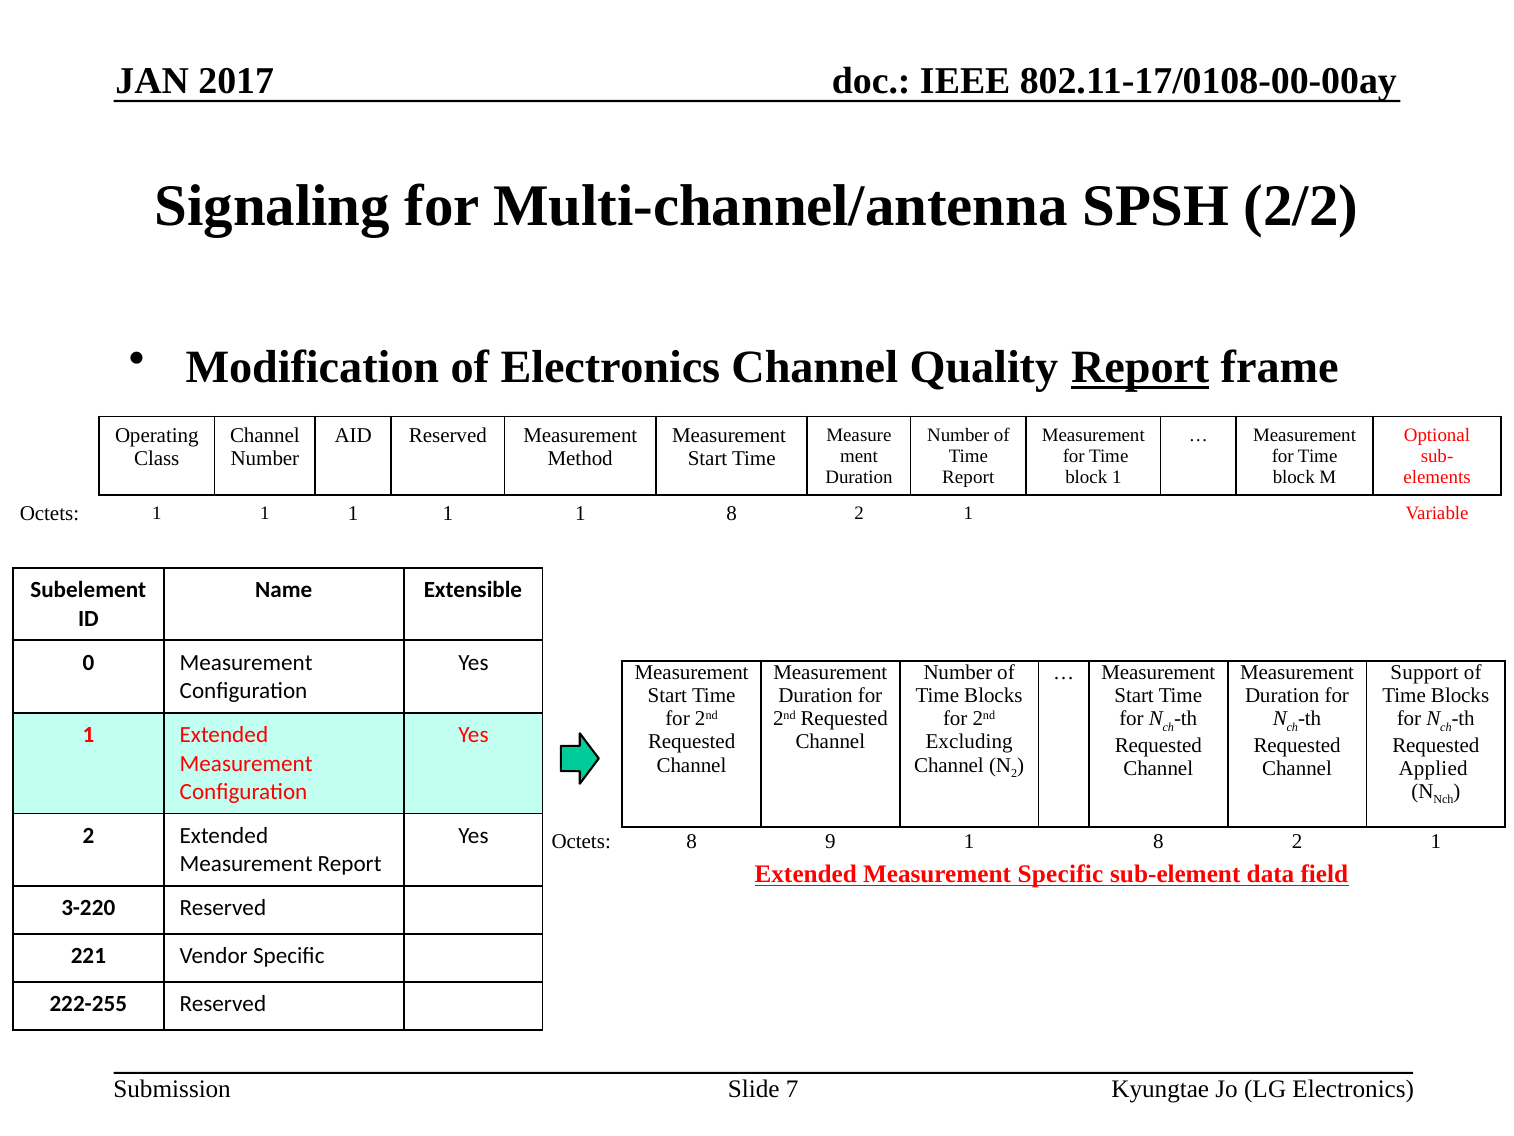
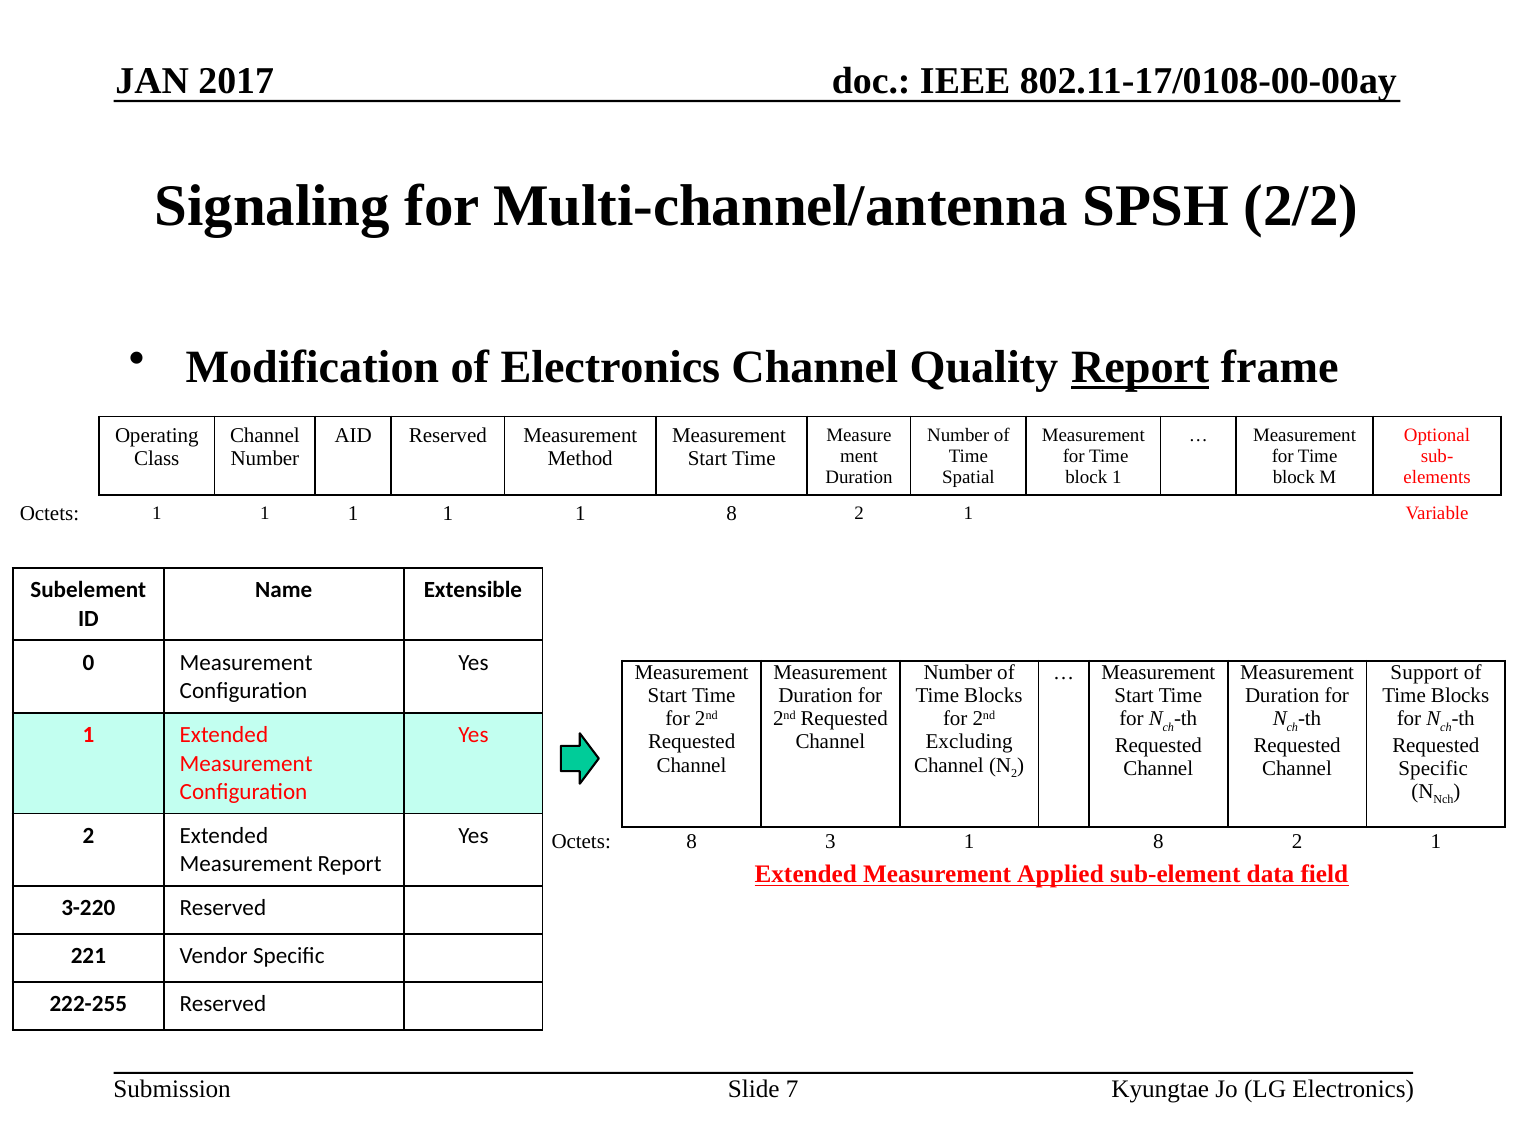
Report at (968, 477): Report -> Spatial
Applied at (1433, 768): Applied -> Specific
9: 9 -> 3
Measurement Specific: Specific -> Applied
